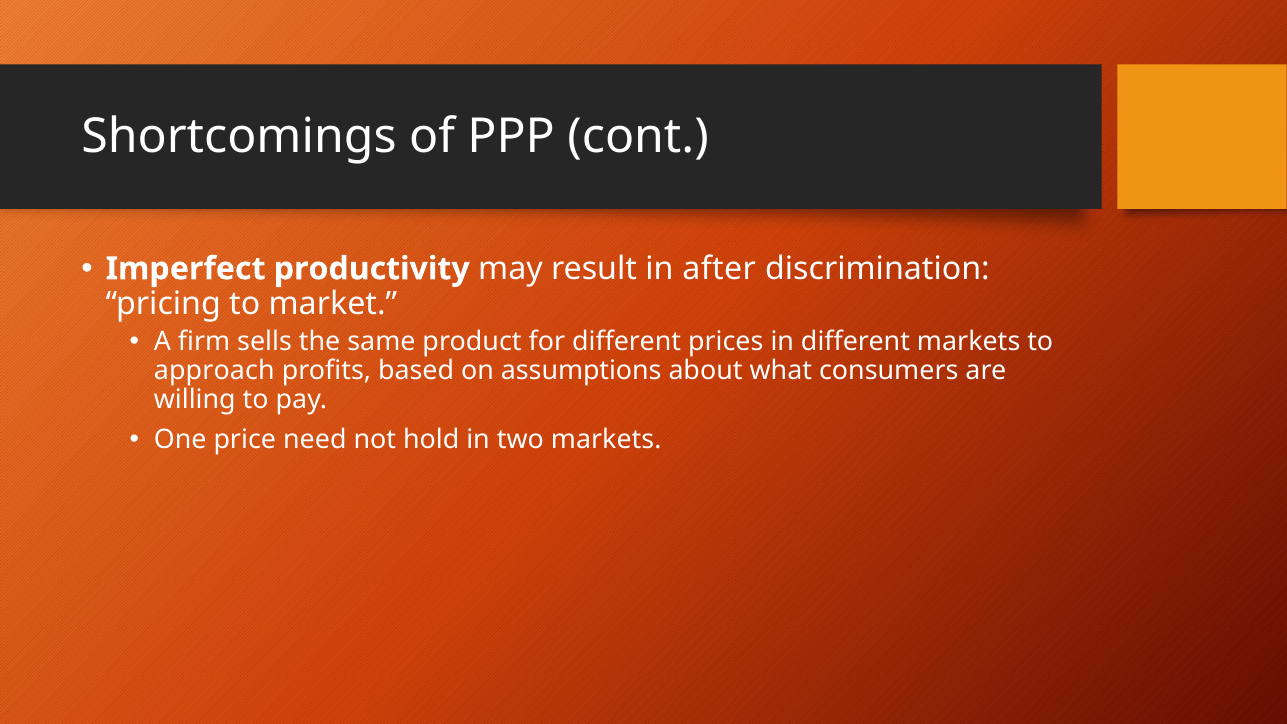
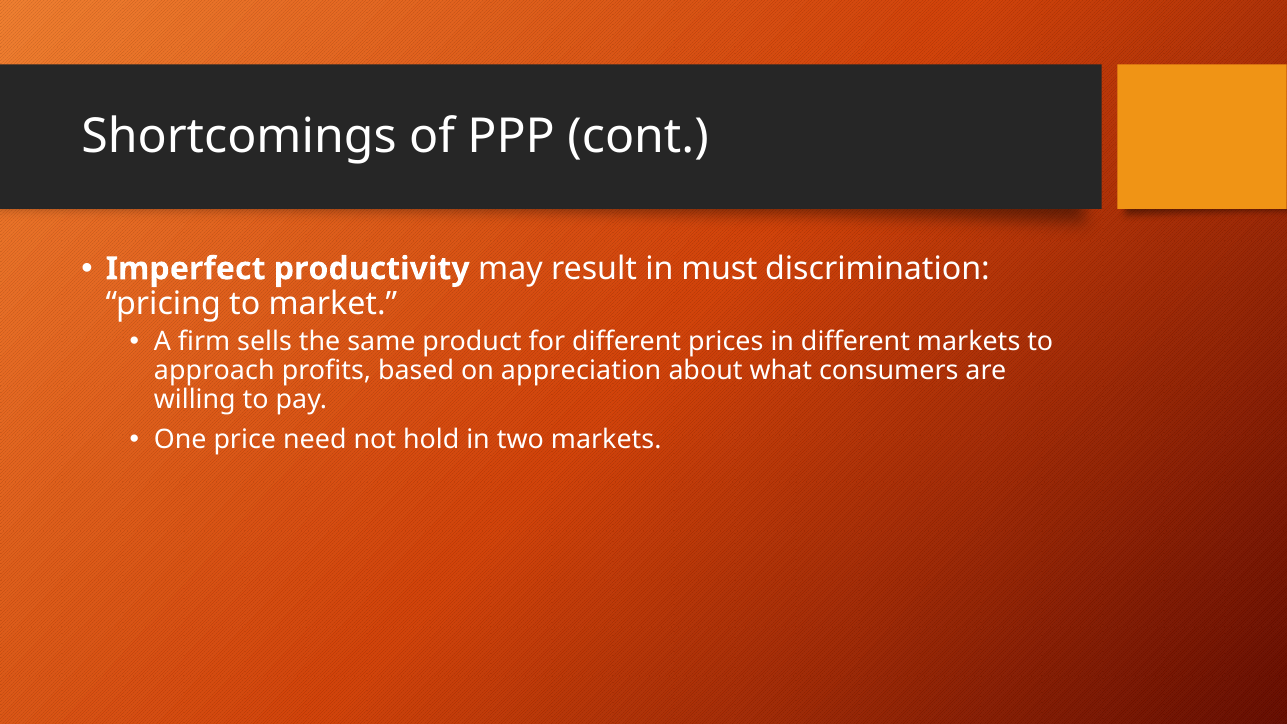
after: after -> must
assumptions: assumptions -> appreciation
